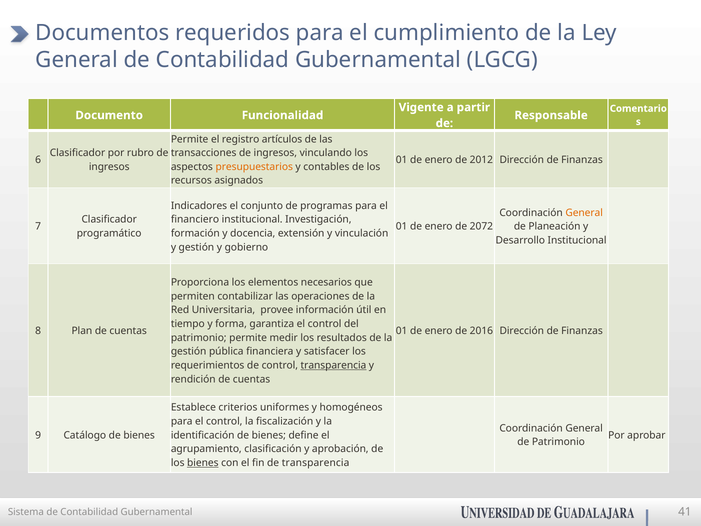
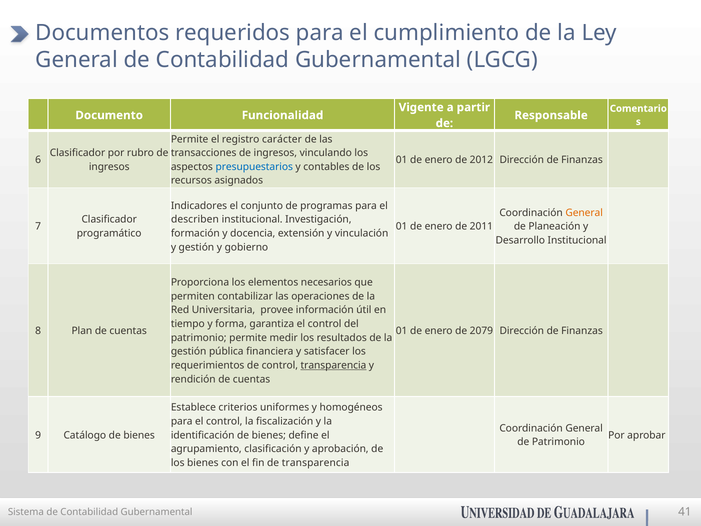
artículos: artículos -> carácter
presupuestarios colour: orange -> blue
financiero: financiero -> describen
2072: 2072 -> 2011
2016: 2016 -> 2079
bienes at (203, 463) underline: present -> none
